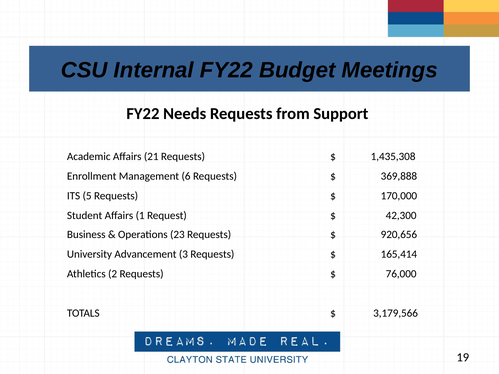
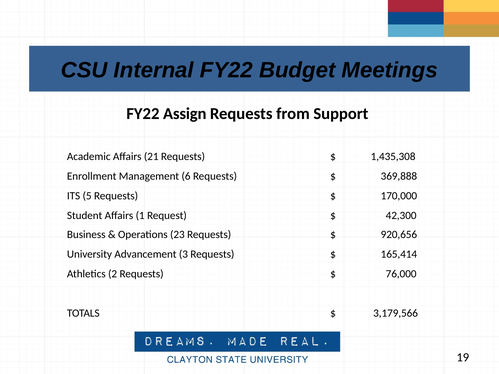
Needs: Needs -> Assign
